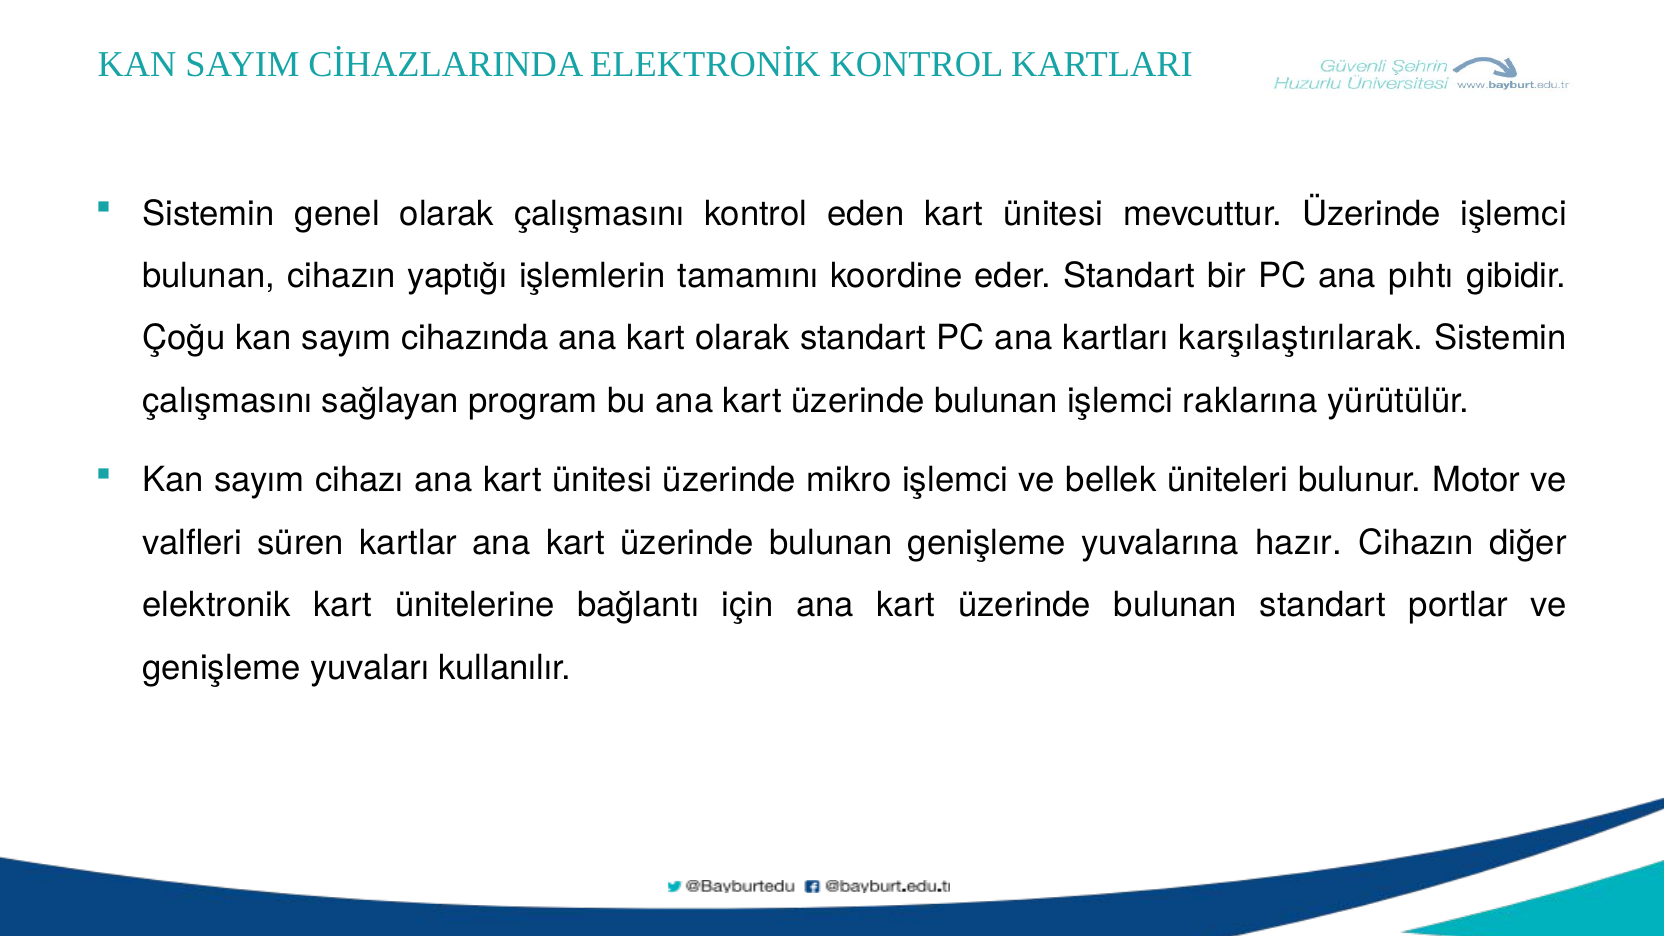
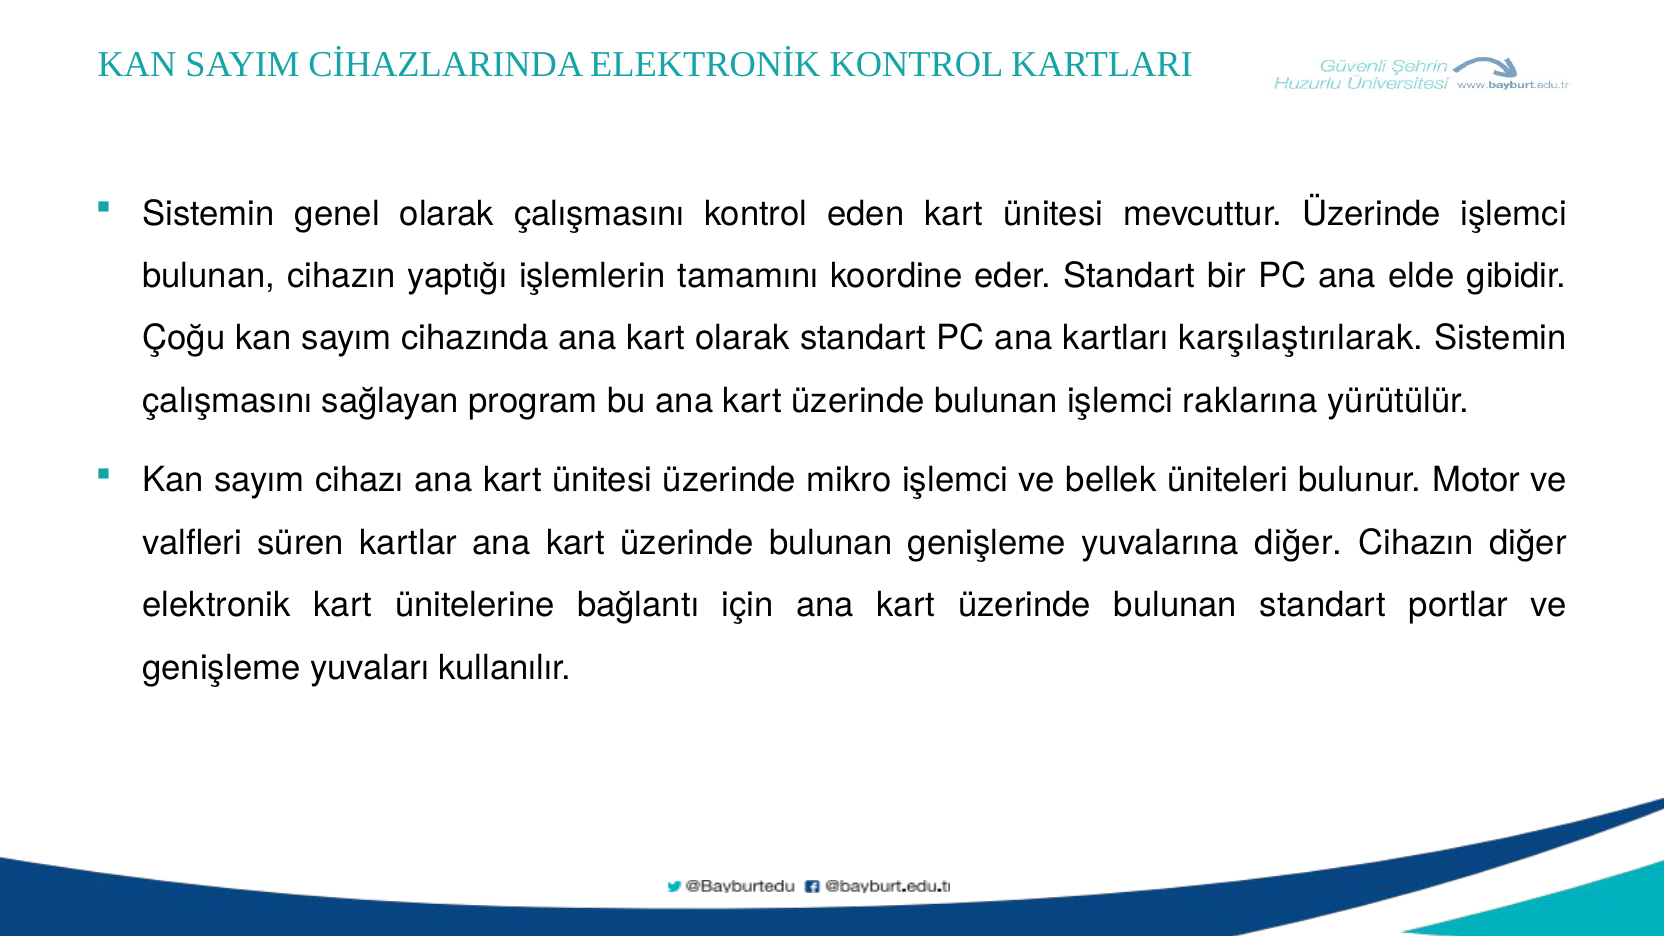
pıhtı: pıhtı -> elde
yuvalarına hazır: hazır -> diğer
